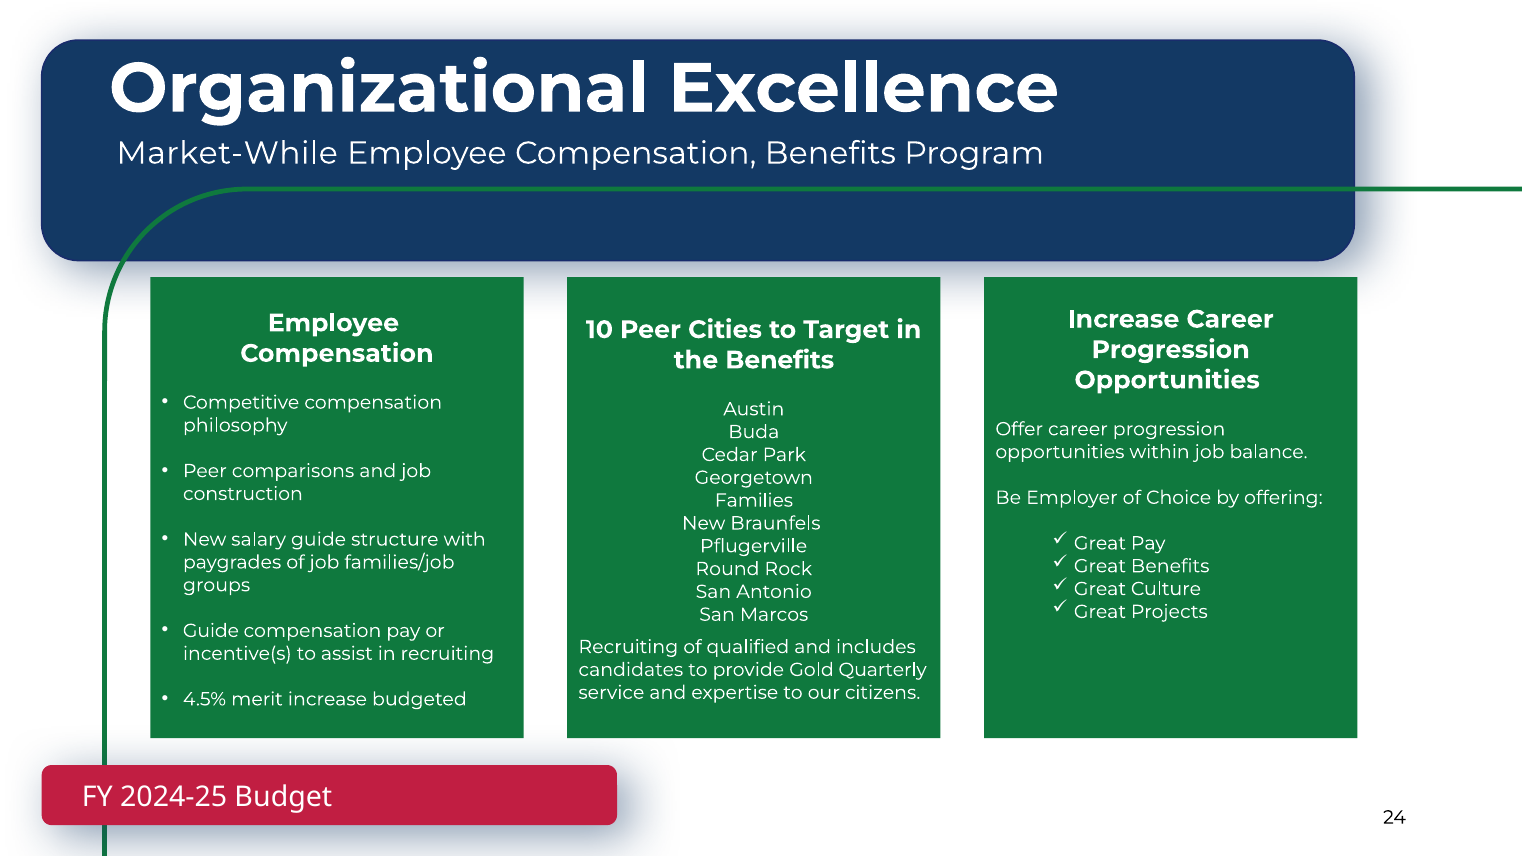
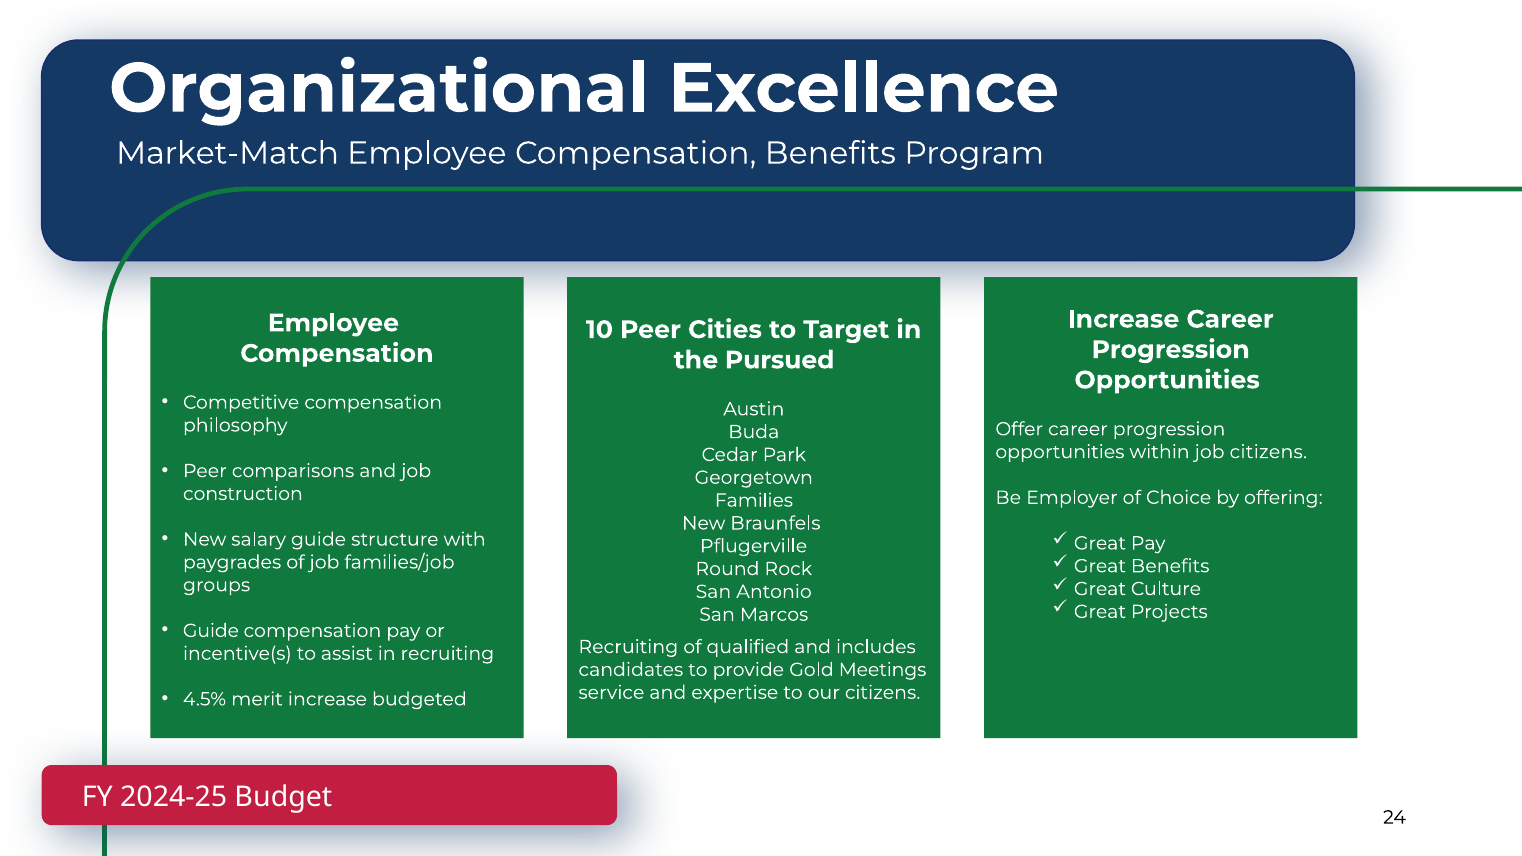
Market-While: Market-While -> Market-Match
the Benefits: Benefits -> Pursued
job balance: balance -> citizens
Quarterly: Quarterly -> Meetings
